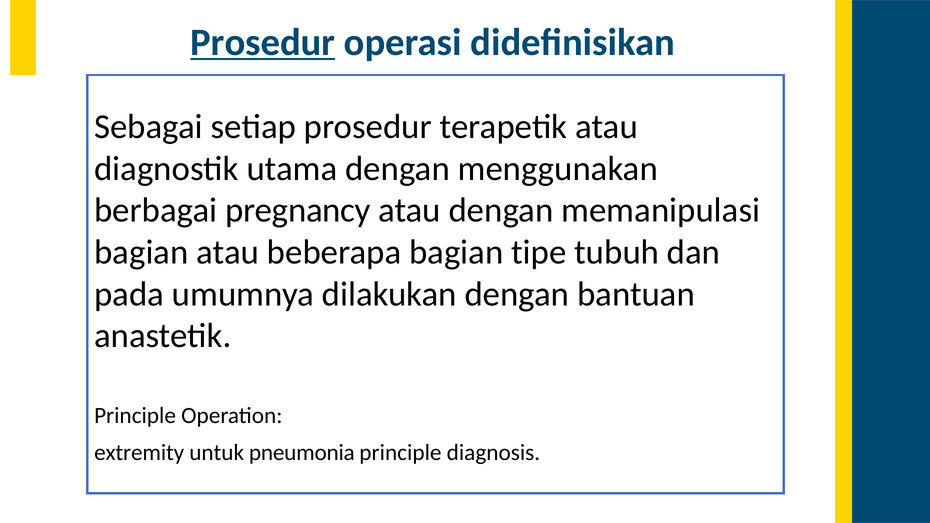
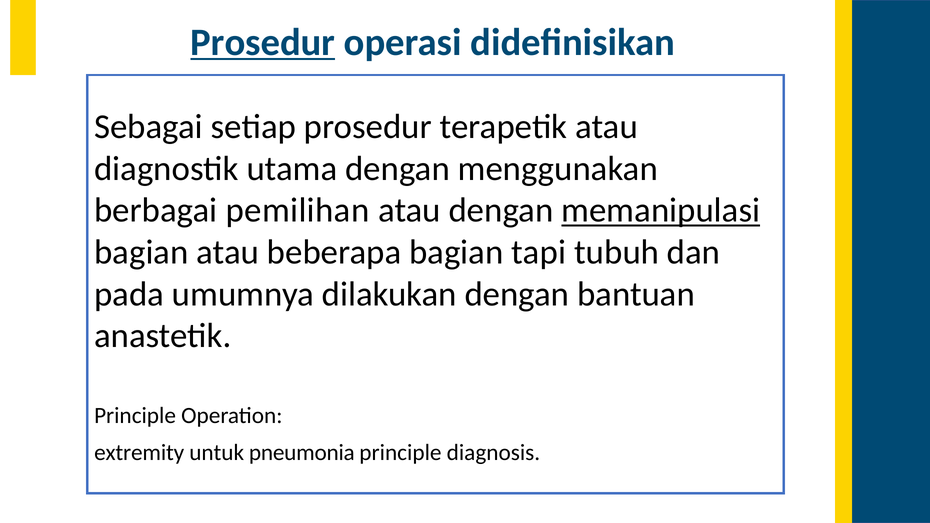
pregnancy: pregnancy -> pemilihan
memanipulasi underline: none -> present
tipe: tipe -> tapi
